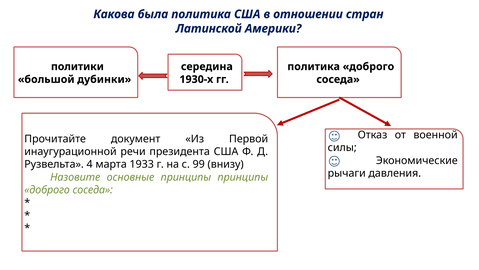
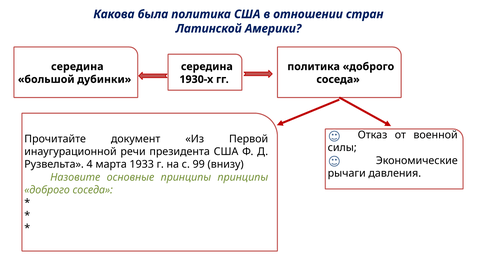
политики at (77, 66): политики -> середина
